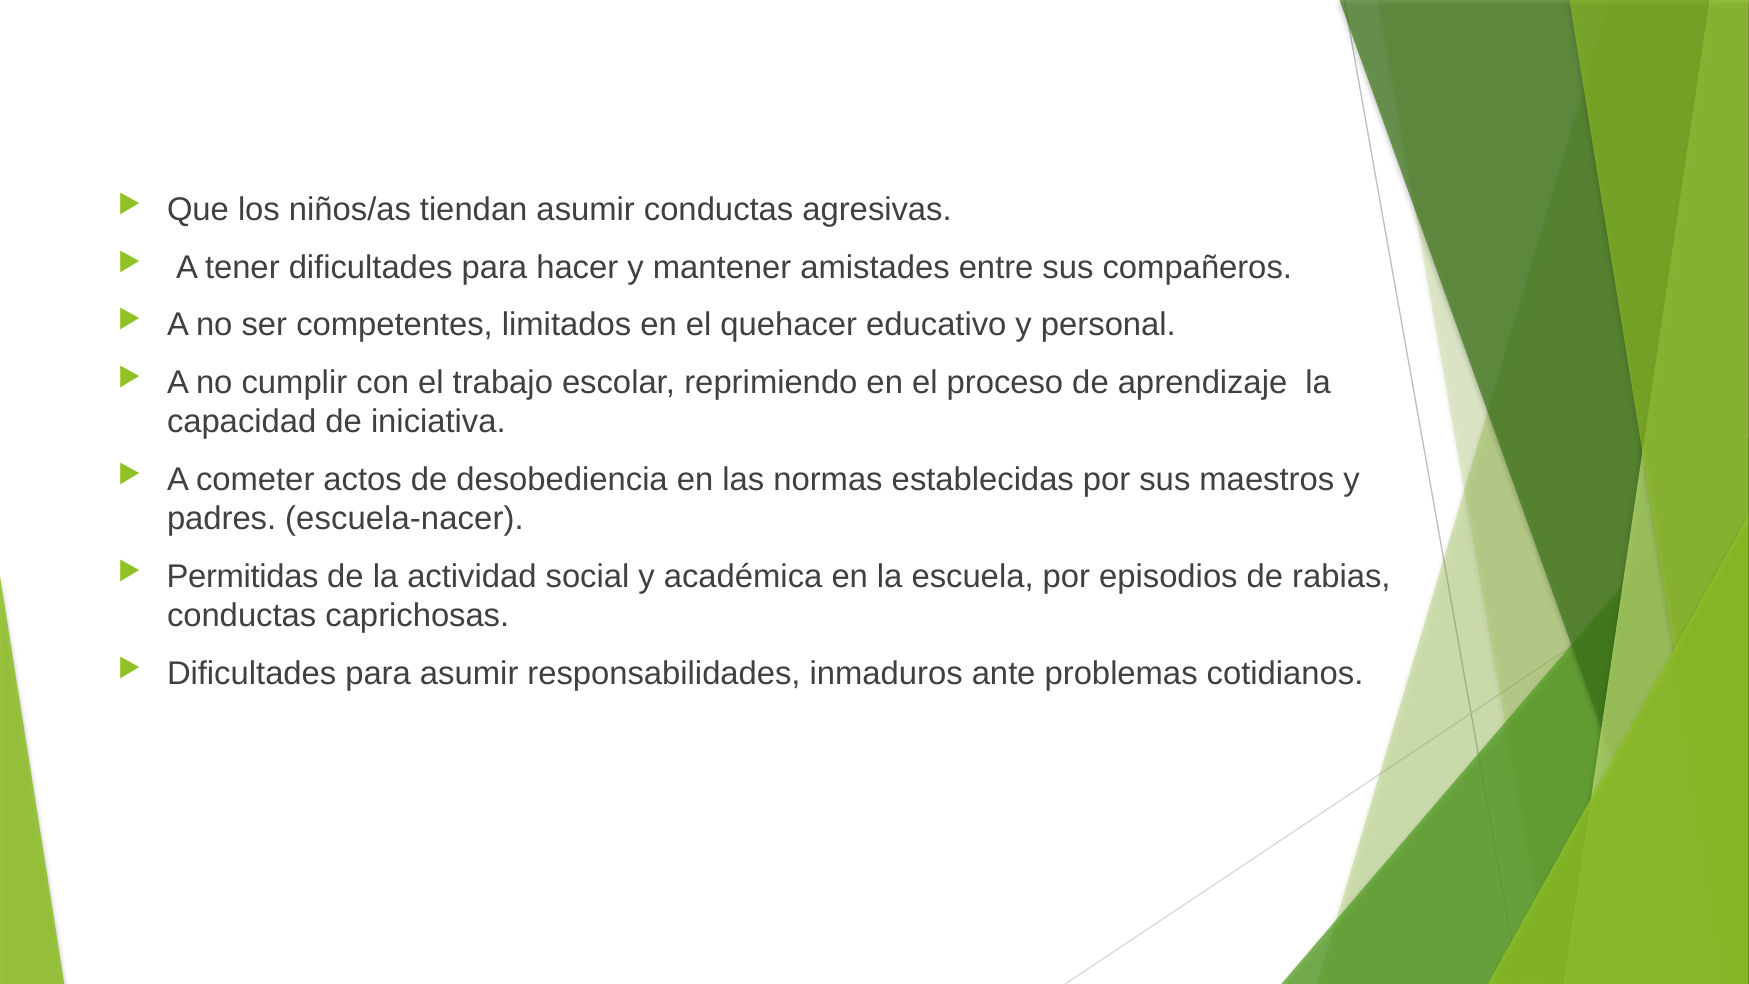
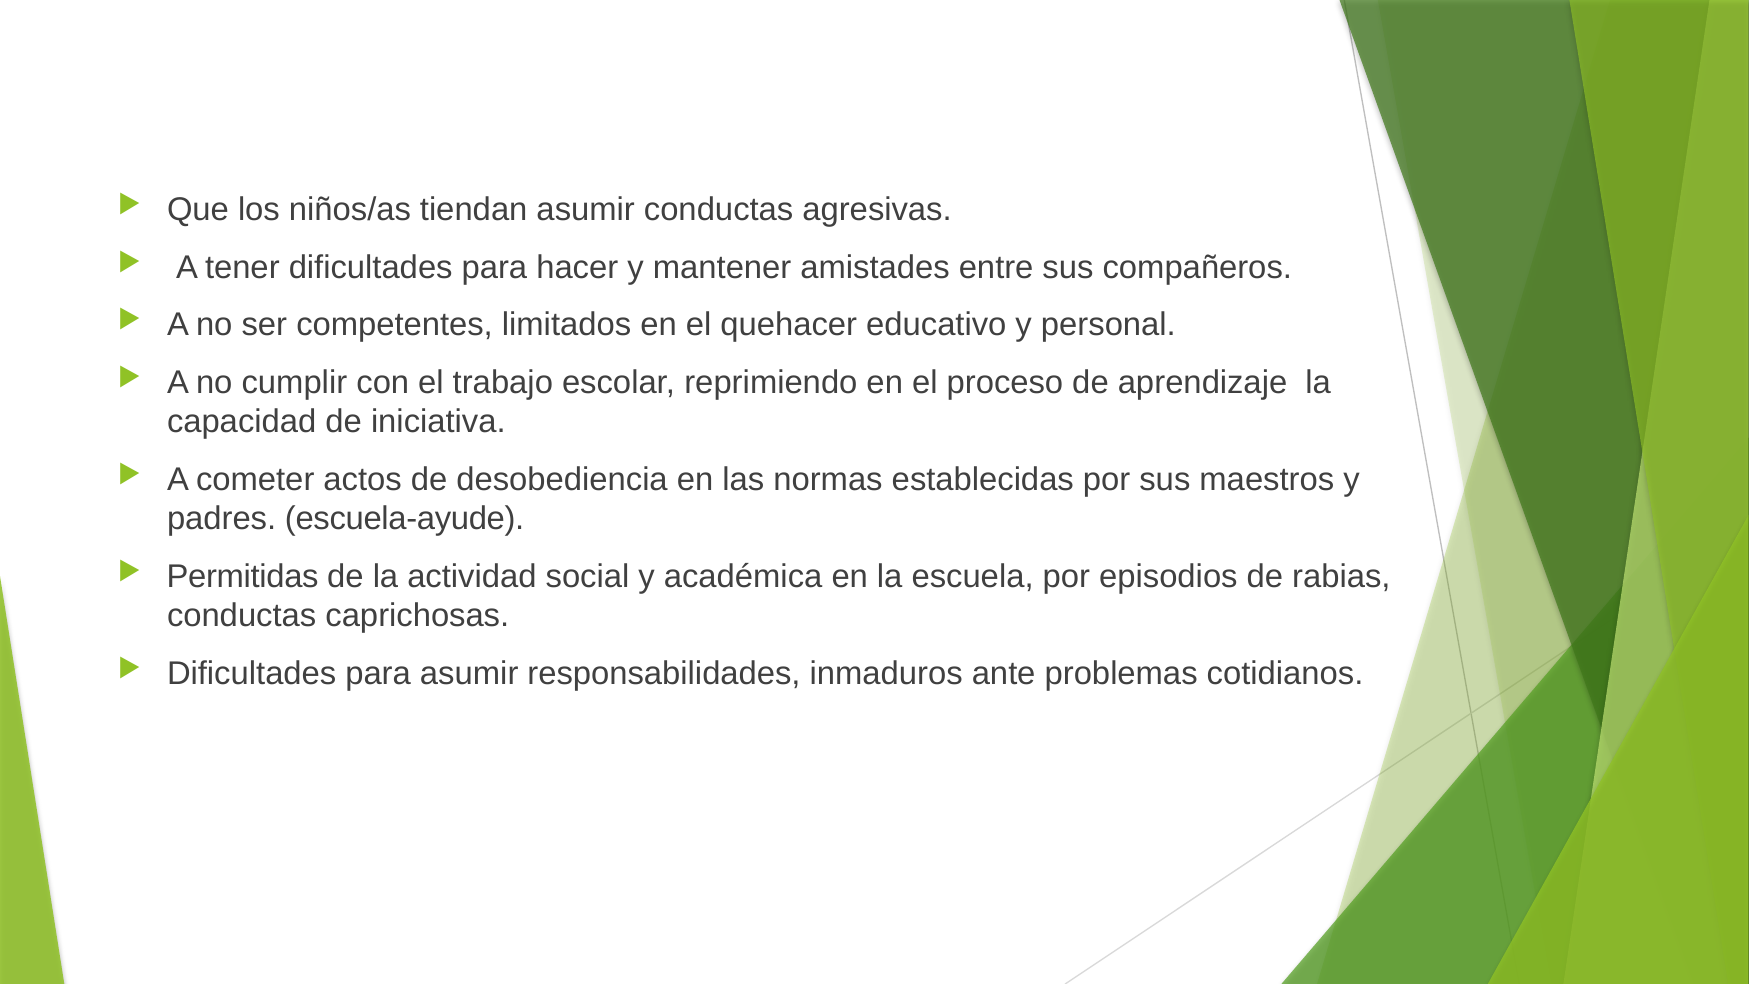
escuela-nacer: escuela-nacer -> escuela-ayude
